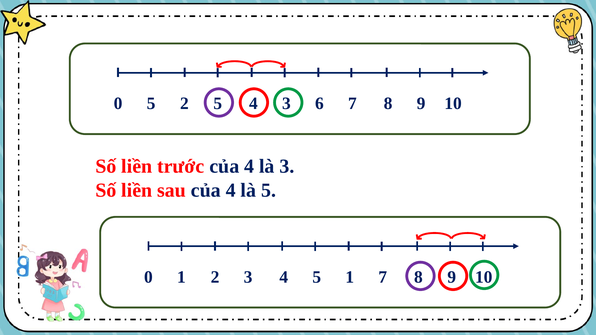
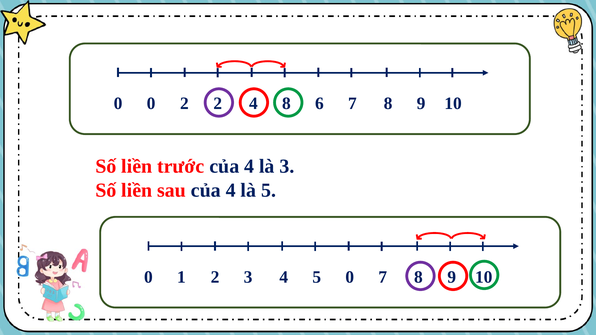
0 5: 5 -> 0
2 5: 5 -> 2
4 3: 3 -> 8
5 1: 1 -> 0
